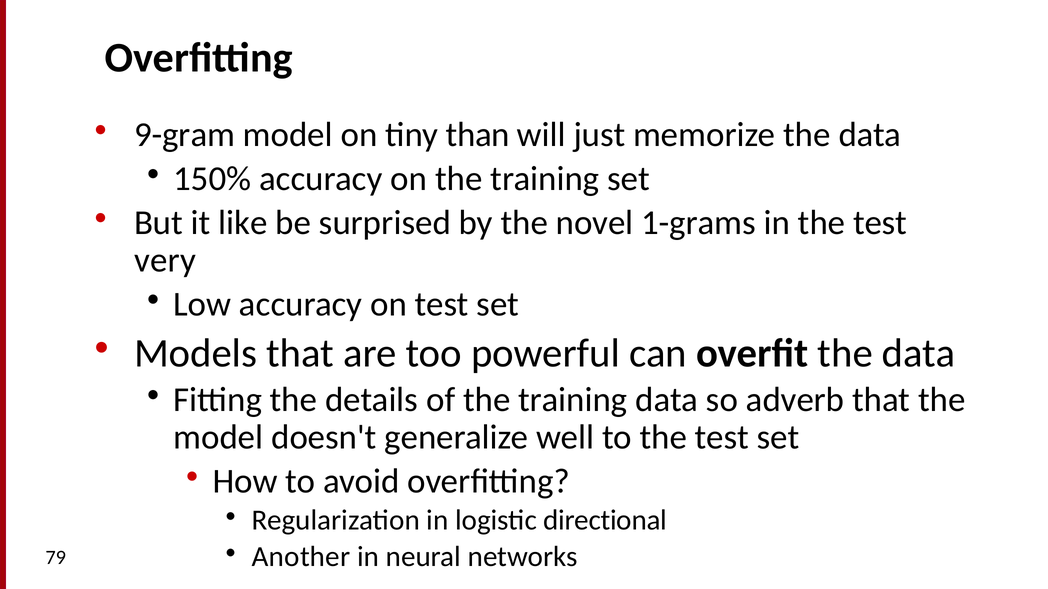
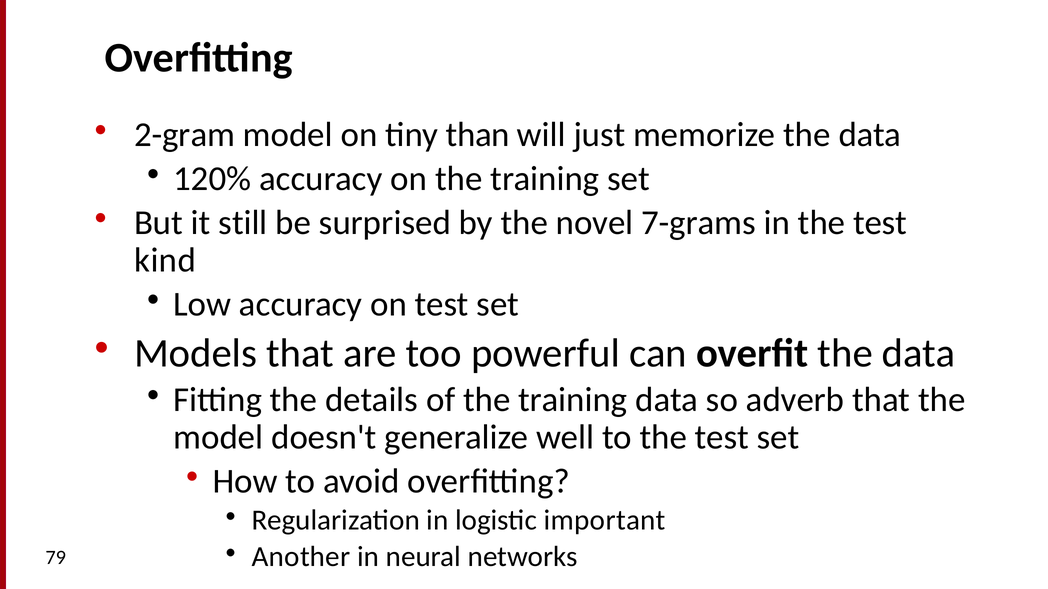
9-gram: 9-gram -> 2-gram
150%: 150% -> 120%
like: like -> still
1-grams: 1-grams -> 7-grams
very: very -> kind
directional: directional -> important
